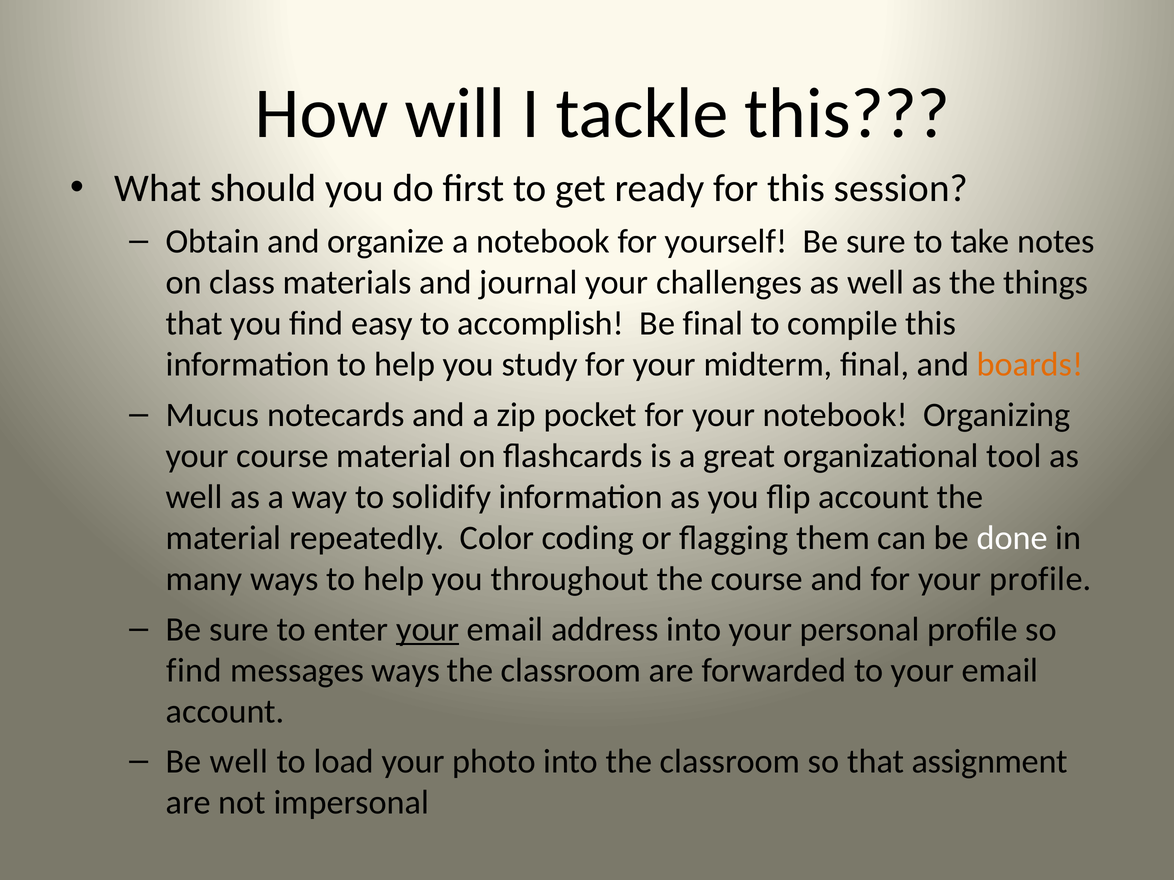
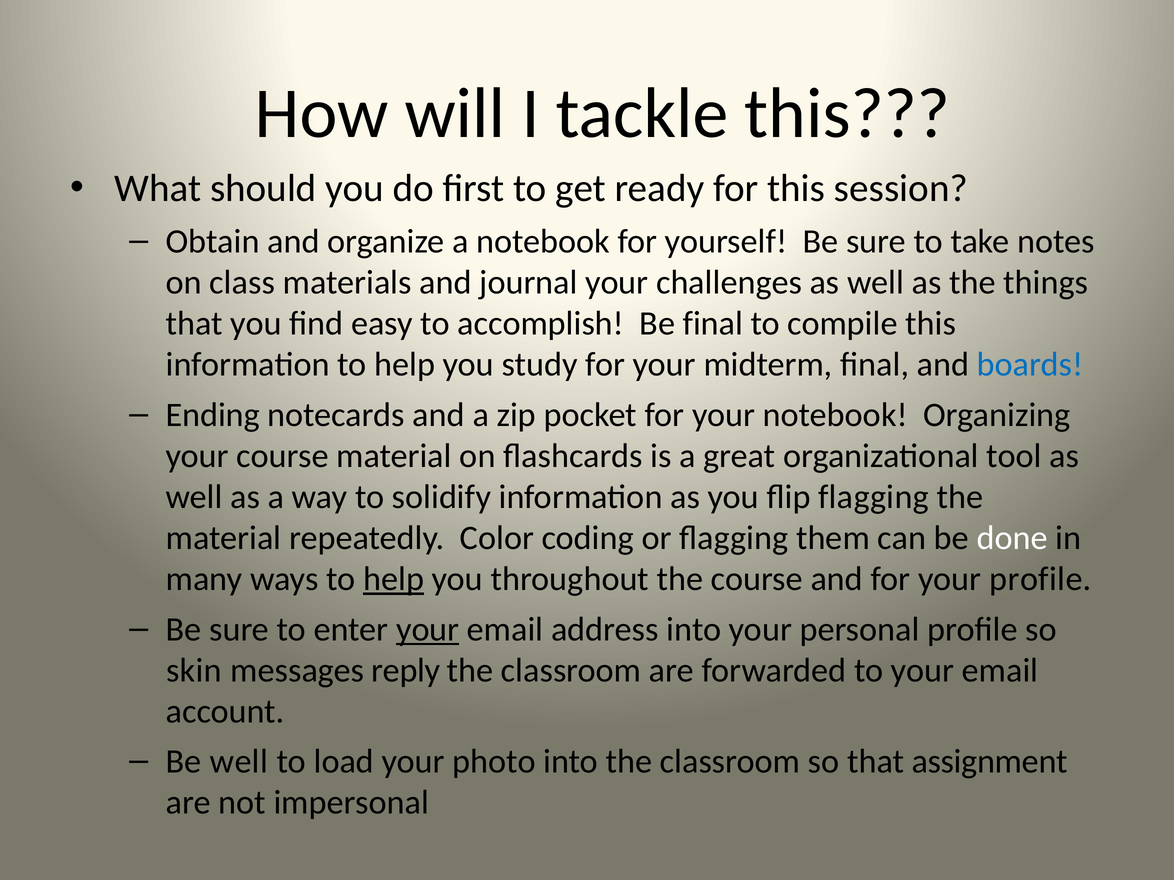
boards colour: orange -> blue
Mucus: Mucus -> Ending
flip account: account -> flagging
help at (394, 579) underline: none -> present
find at (194, 671): find -> skin
messages ways: ways -> reply
